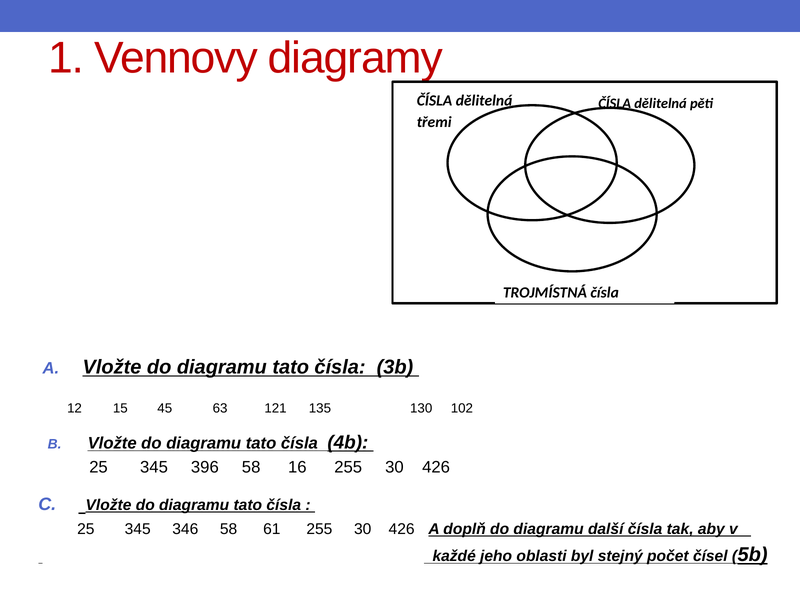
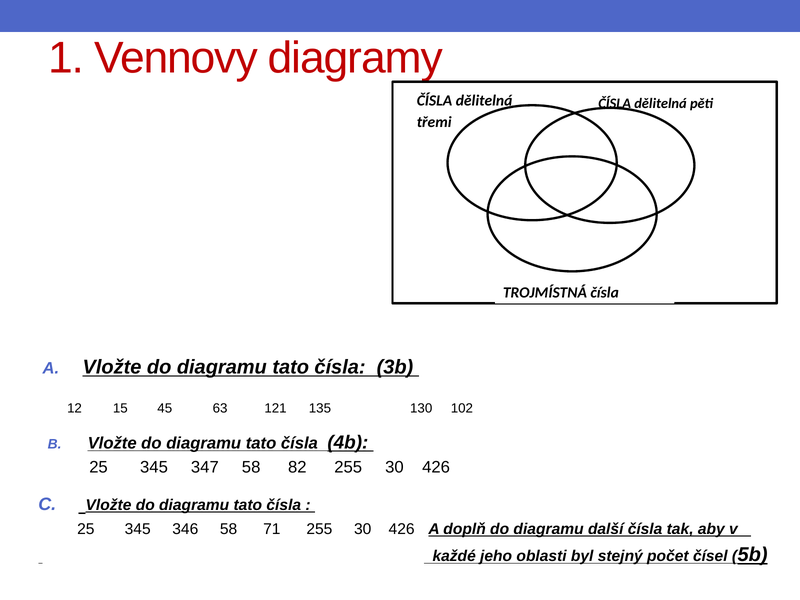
396: 396 -> 347
16: 16 -> 82
61: 61 -> 71
